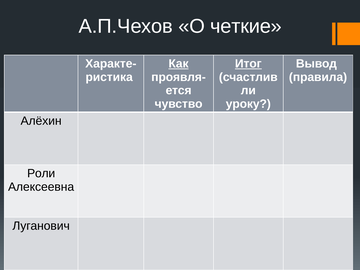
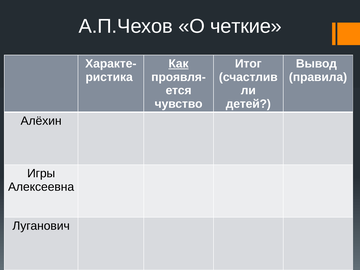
Итог underline: present -> none
уроку: уроку -> детей
Роли: Роли -> Игры
